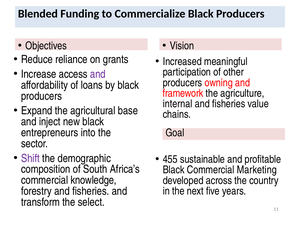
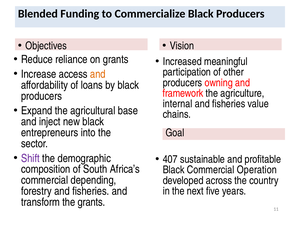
and at (98, 74) colour: purple -> orange
455: 455 -> 407
Marketing: Marketing -> Operation
knowledge: knowledge -> depending
the select: select -> grants
